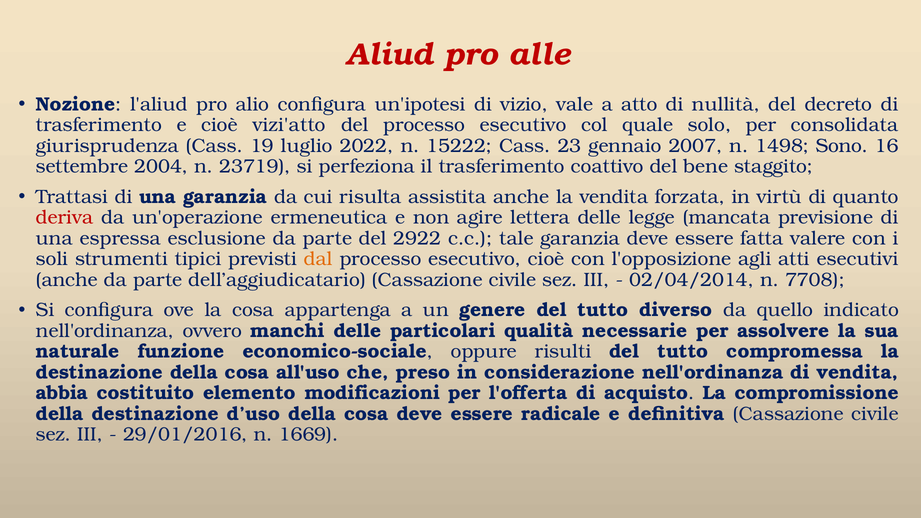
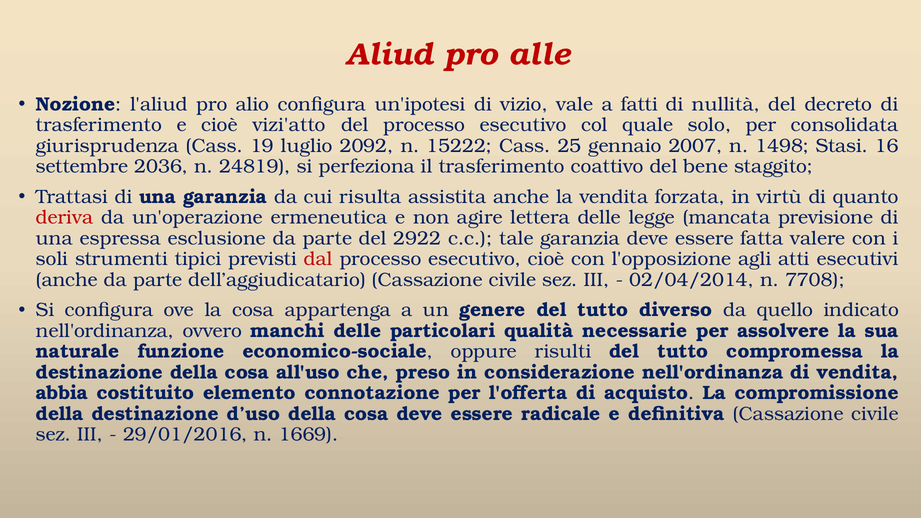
atto: atto -> fatti
2022: 2022 -> 2092
23: 23 -> 25
Sono: Sono -> Stasi
2004: 2004 -> 2036
23719: 23719 -> 24819
dal colour: orange -> red
modificazioni: modificazioni -> connotazione
